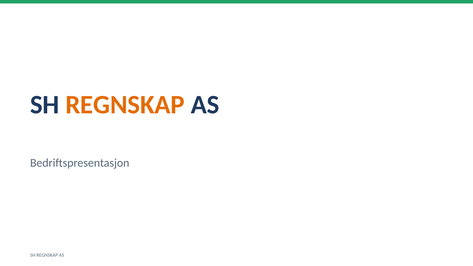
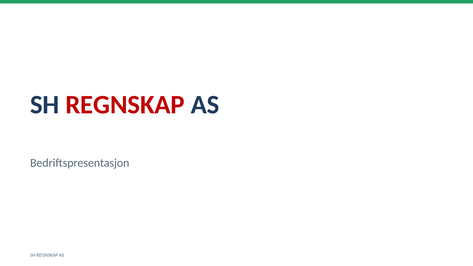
REGNSKAP at (125, 105) colour: orange -> red
